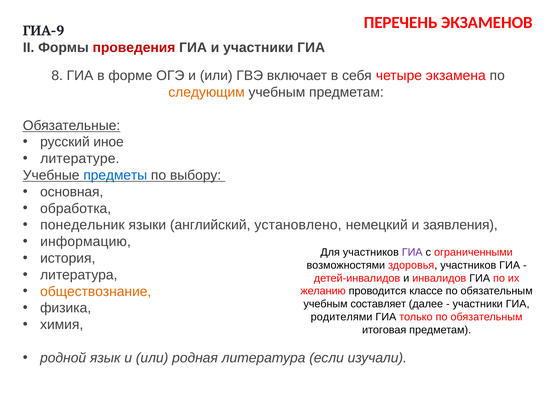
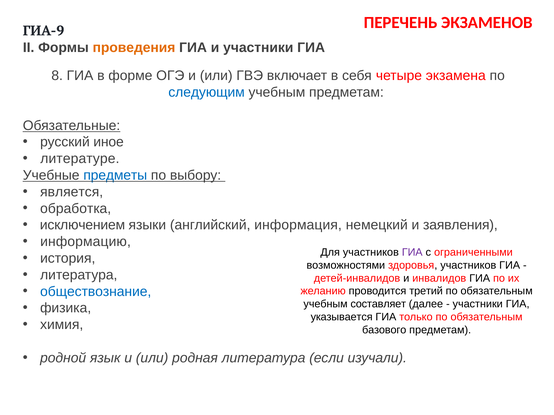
проведения colour: red -> orange
следующим colour: orange -> blue
основная: основная -> является
понедельник: понедельник -> исключением
установлено: установлено -> информация
обществознание colour: orange -> blue
классе: классе -> третий
родителями: родителями -> указывается
итоговая: итоговая -> базового
